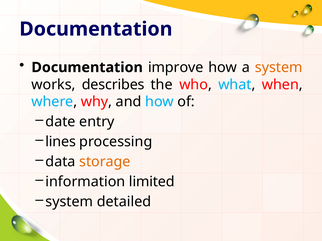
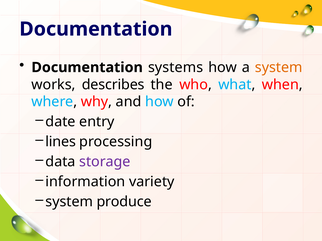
improve: improve -> systems
storage colour: orange -> purple
limited: limited -> variety
detailed: detailed -> produce
